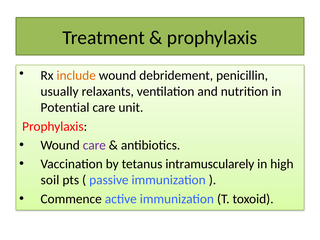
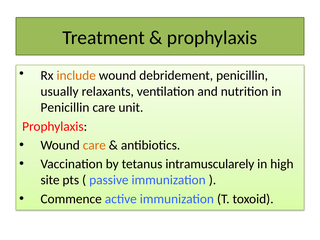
Potential at (65, 108): Potential -> Penicillin
care at (94, 145) colour: purple -> orange
soil: soil -> site
